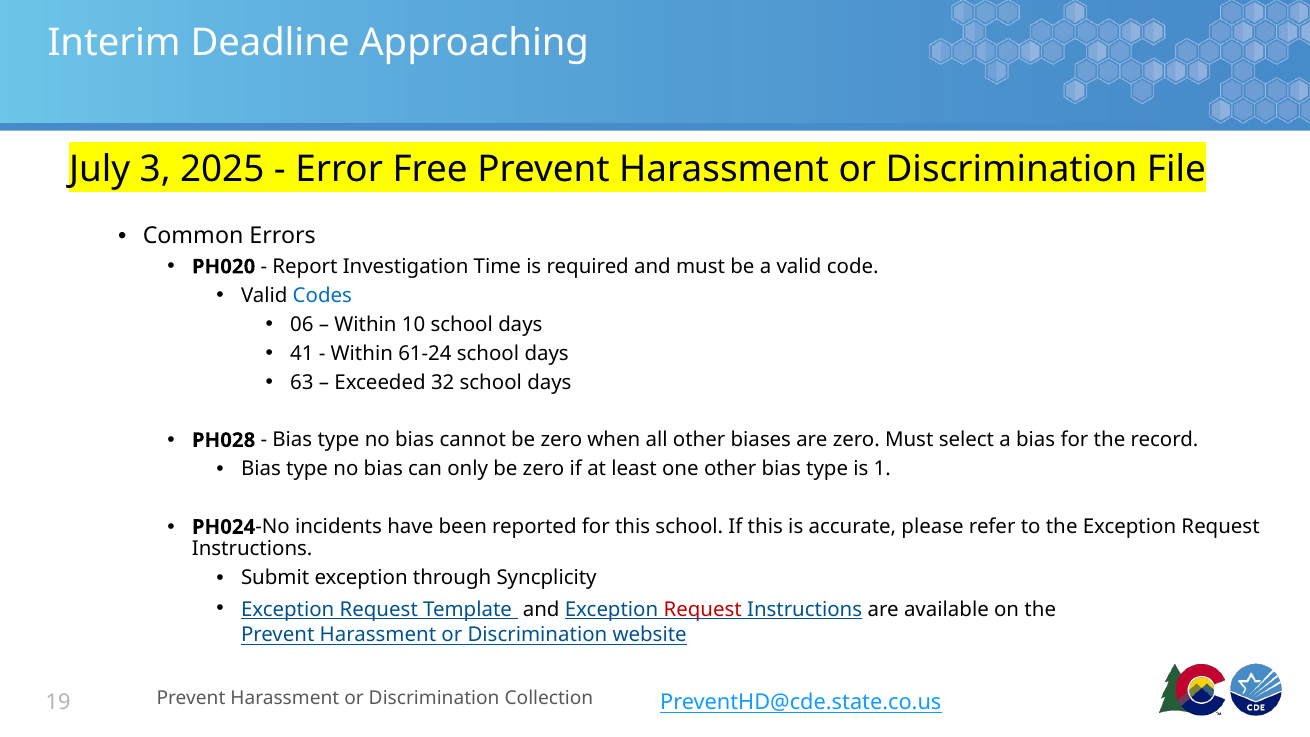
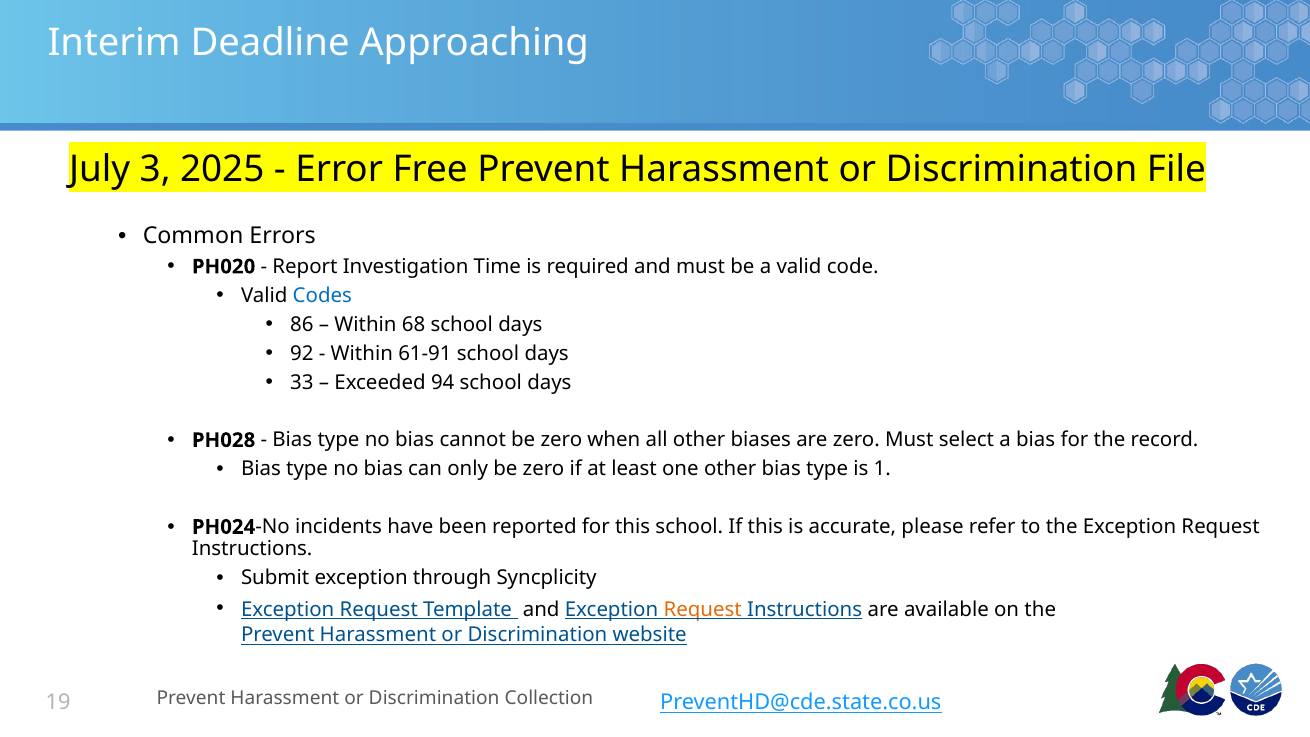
06: 06 -> 86
10: 10 -> 68
41: 41 -> 92
61-24: 61-24 -> 61-91
63: 63 -> 33
32: 32 -> 94
Request at (703, 609) colour: red -> orange
